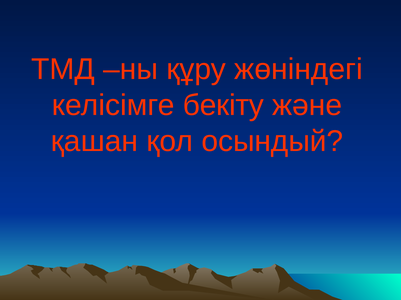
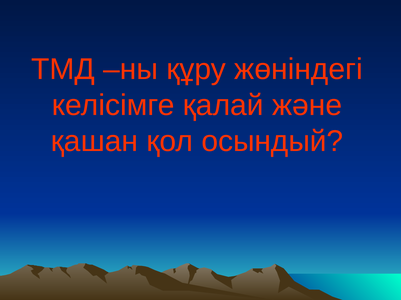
бекіту: бекіту -> қалай
